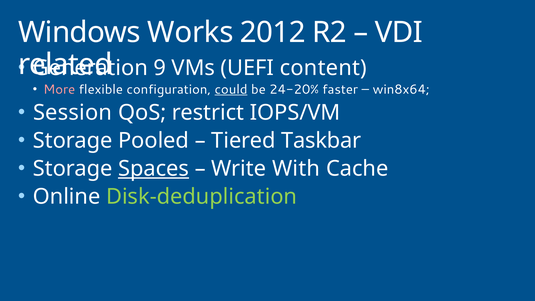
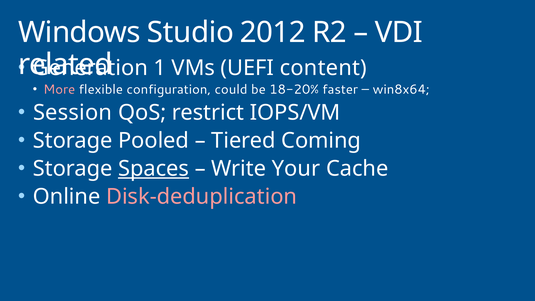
Works: Works -> Studio
9: 9 -> 1
could underline: present -> none
24-20%: 24-20% -> 18-20%
Taskbar: Taskbar -> Coming
With: With -> Your
Disk-deduplication colour: light green -> pink
